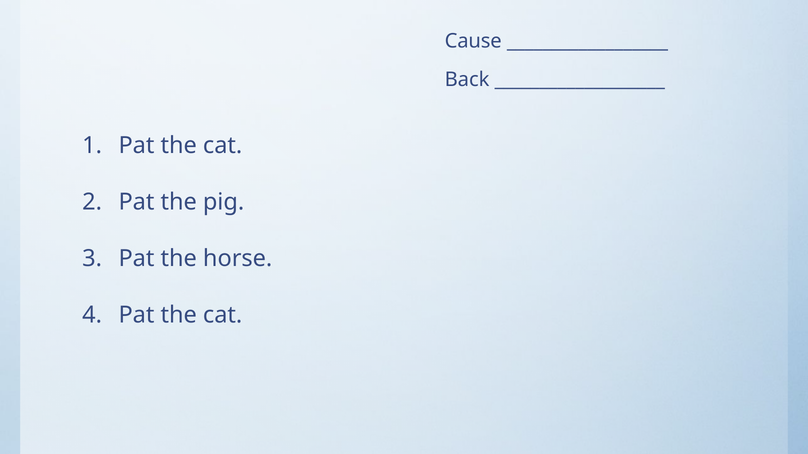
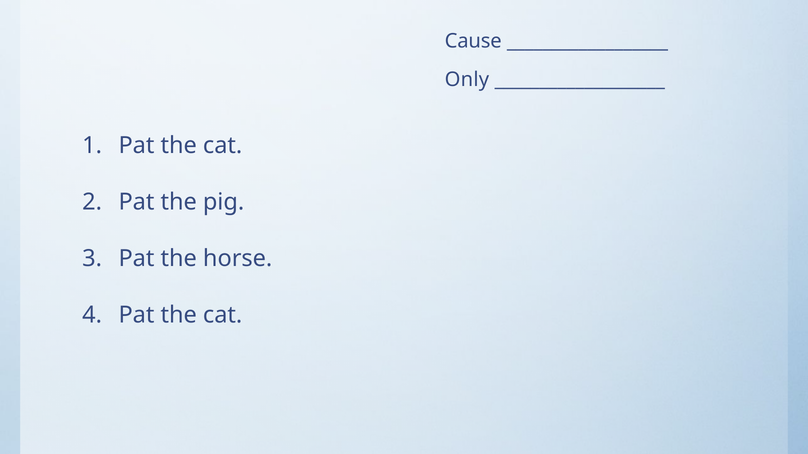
Back: Back -> Only
